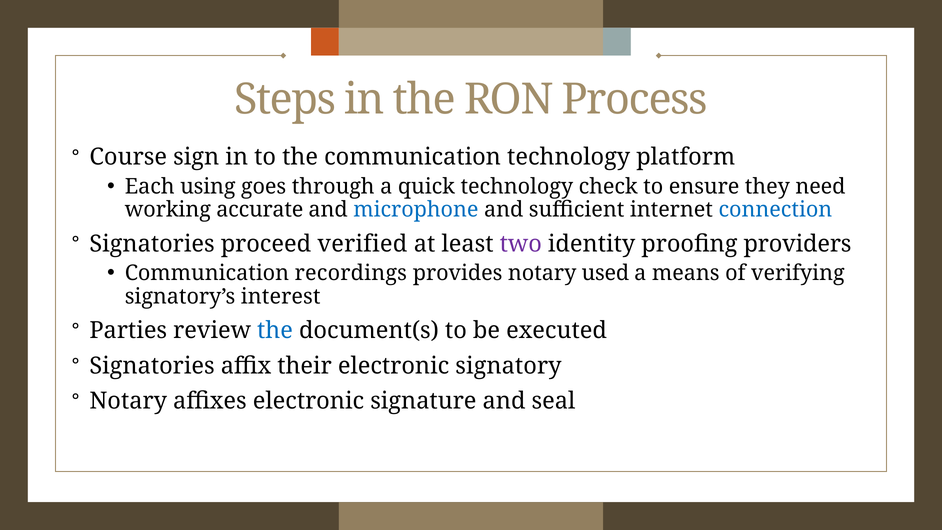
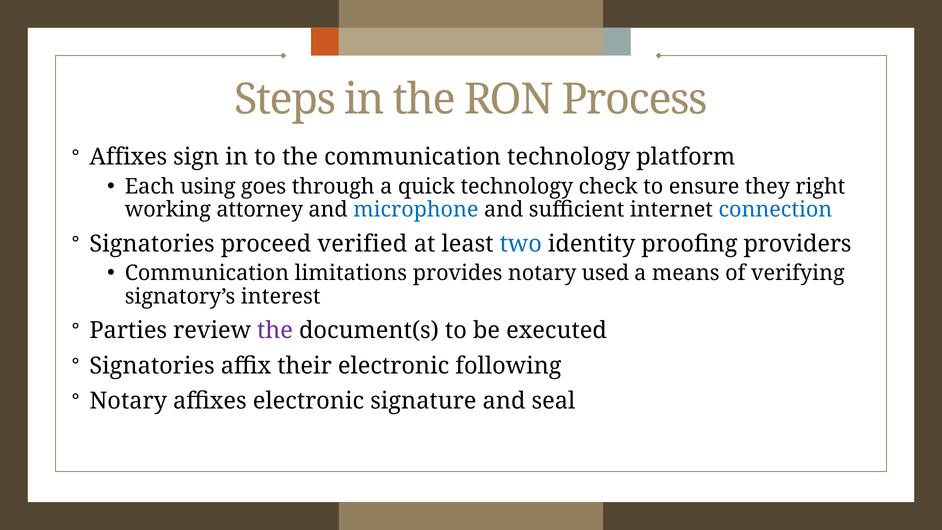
Course at (128, 157): Course -> Affixes
need: need -> right
accurate: accurate -> attorney
two colour: purple -> blue
recordings: recordings -> limitations
the at (275, 331) colour: blue -> purple
signatory: signatory -> following
